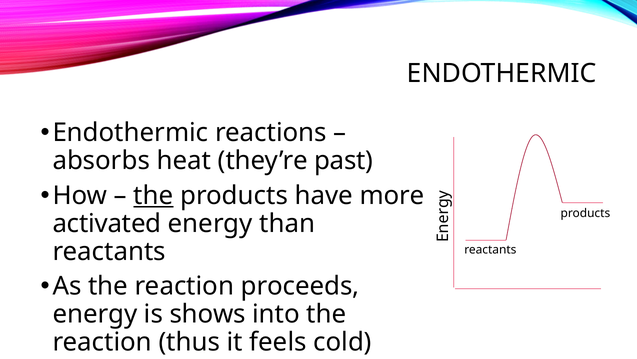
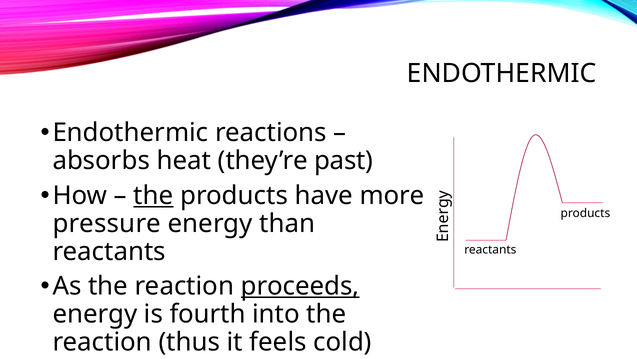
activated: activated -> pressure
proceeds underline: none -> present
shows: shows -> fourth
